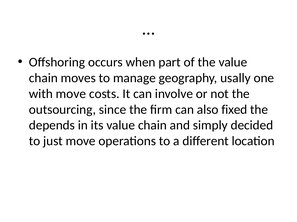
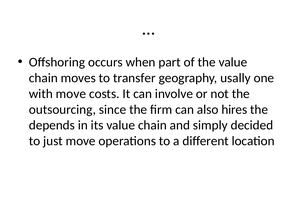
manage: manage -> transfer
fixed: fixed -> hires
